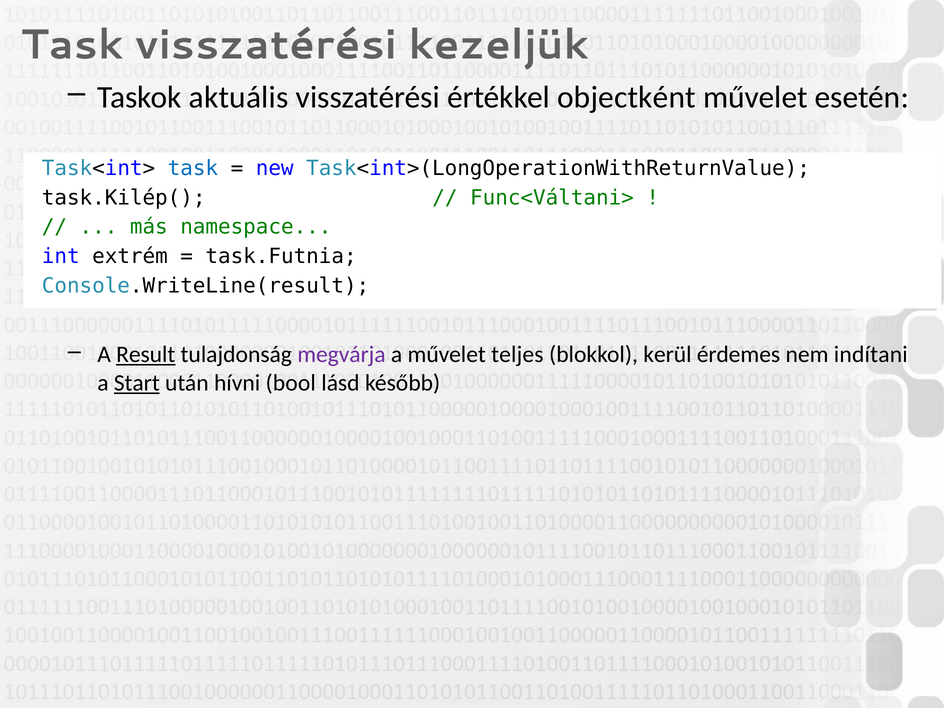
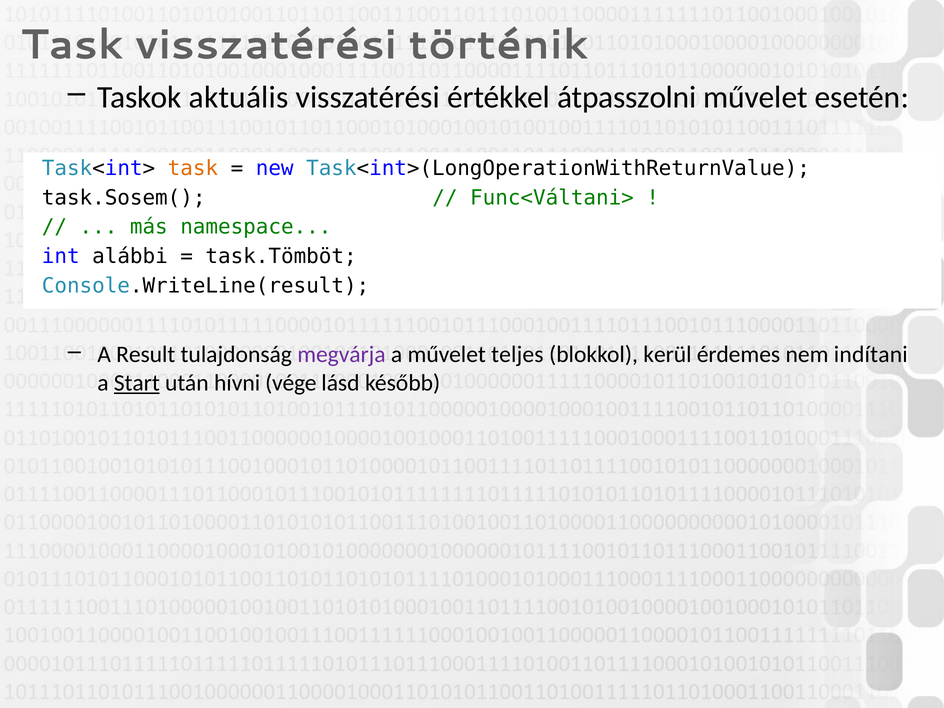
kezeljük: kezeljük -> történik
objectként: objectként -> átpasszolni
task at (193, 168) colour: blue -> orange
task.Kilép(: task.Kilép( -> task.Sosem(
extrém: extrém -> alábbi
task.Futnia: task.Futnia -> task.Tömböt
Result underline: present -> none
bool: bool -> vége
